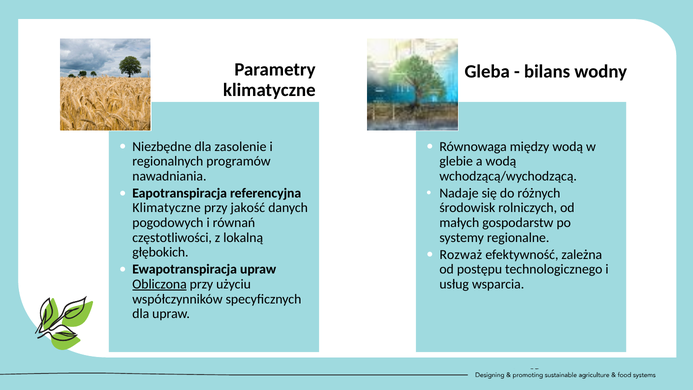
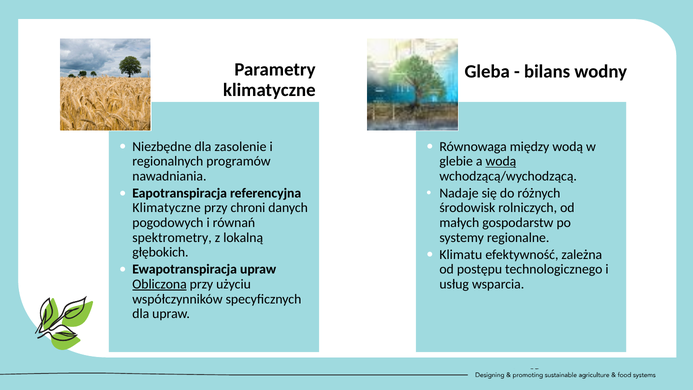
wodą at (501, 161) underline: none -> present
jakość: jakość -> chroni
częstotliwości: częstotliwości -> spektrometry
Rozważ: Rozważ -> Klimatu
